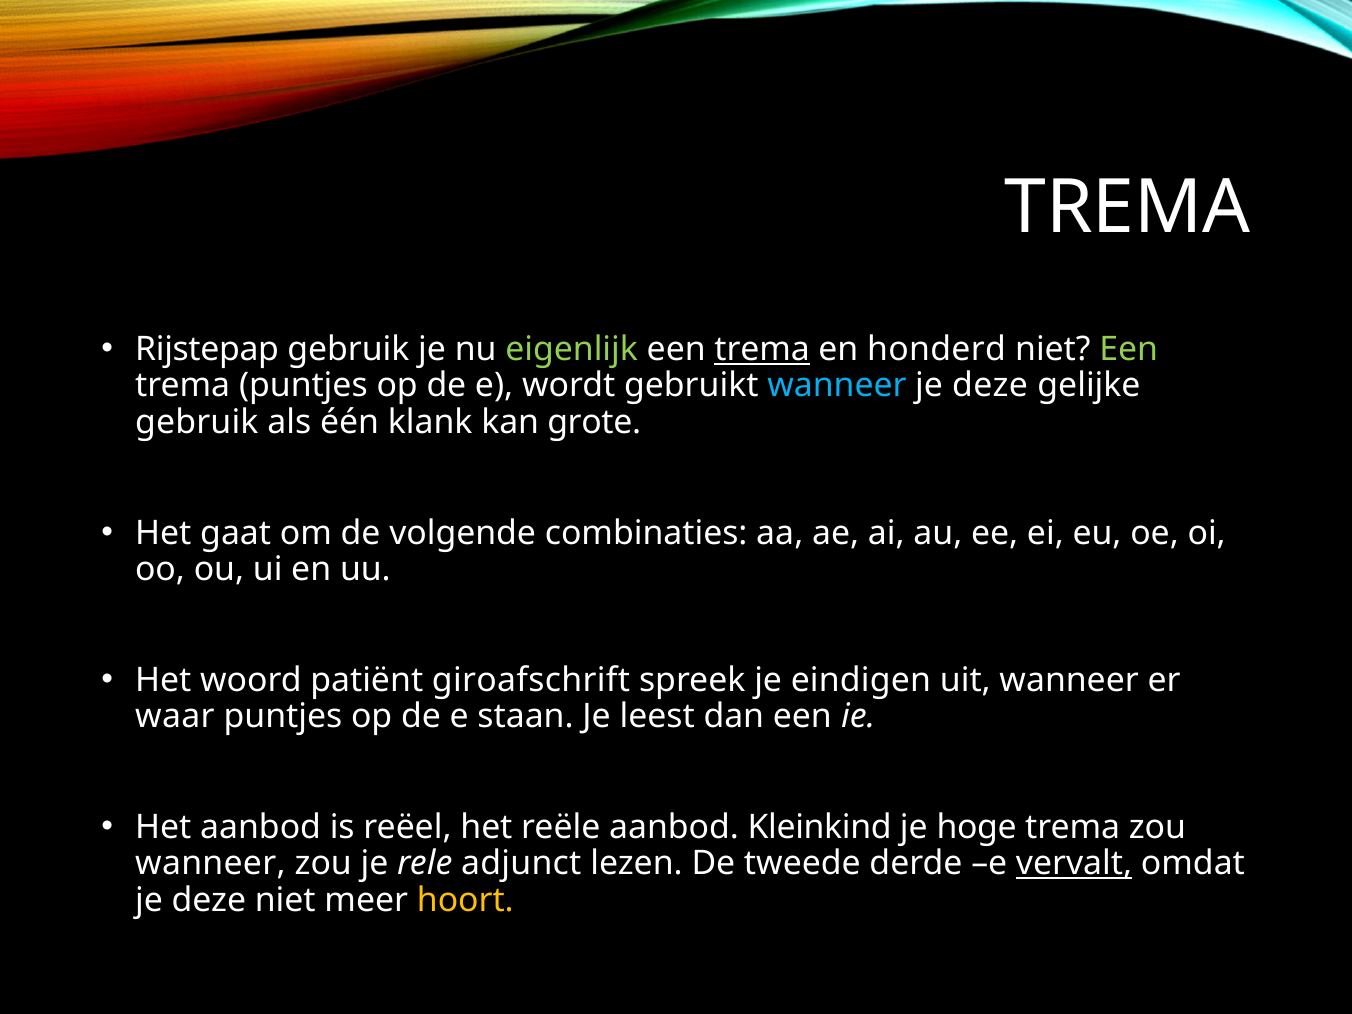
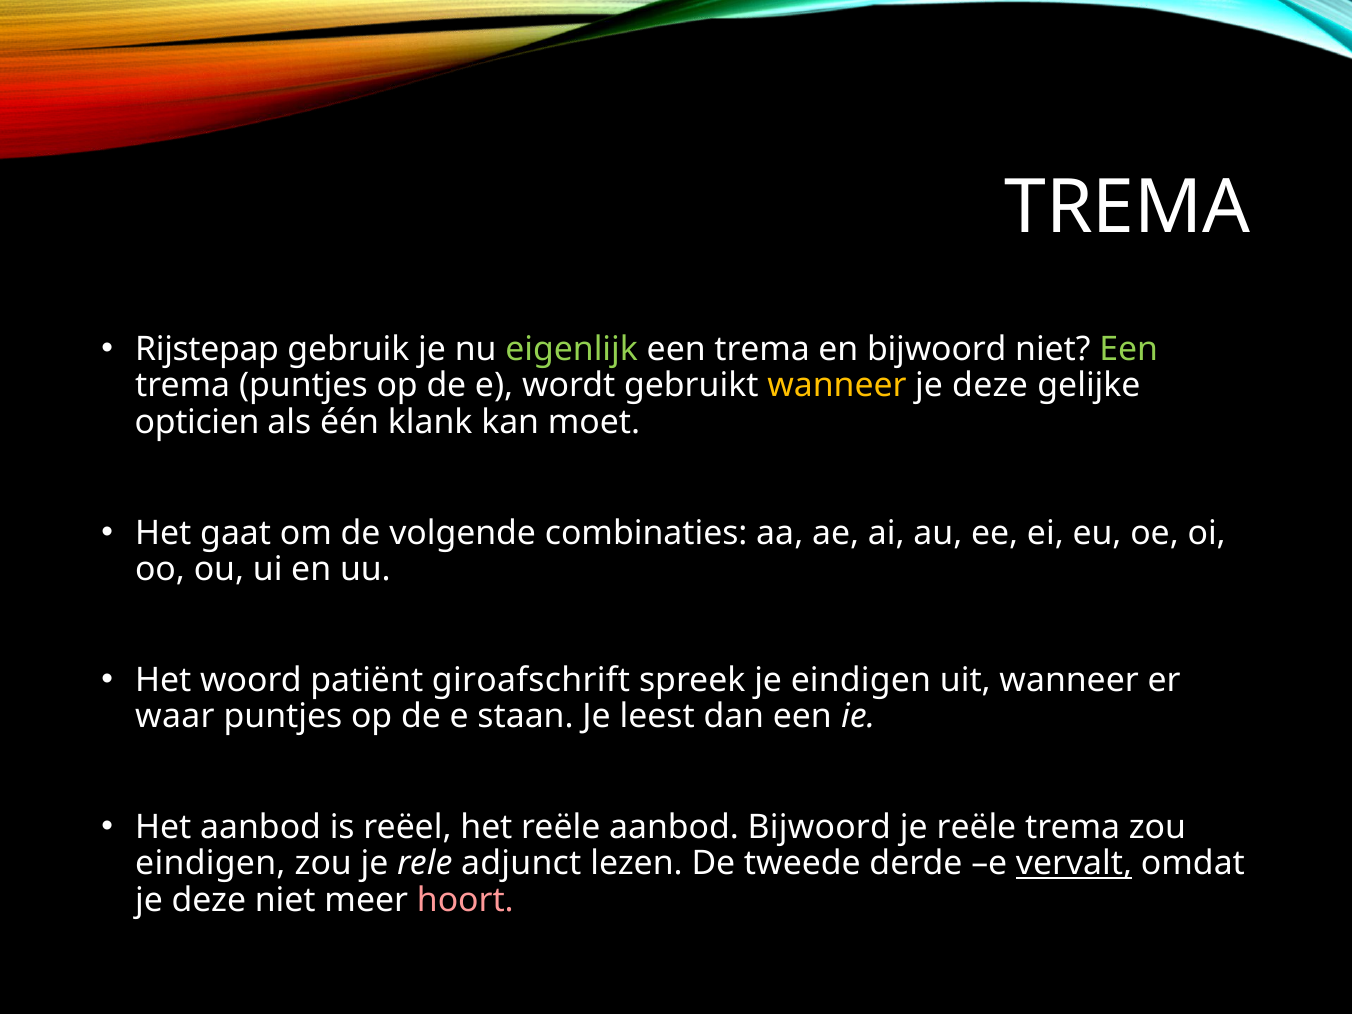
trema at (762, 349) underline: present -> none
en honderd: honderd -> bijwoord
wanneer at (837, 386) colour: light blue -> yellow
gebruik at (197, 422): gebruik -> opticien
grote: grote -> moet
aanbod Kleinkind: Kleinkind -> Bijwoord
je hoge: hoge -> reële
wanneer at (210, 864): wanneer -> eindigen
hoort colour: yellow -> pink
